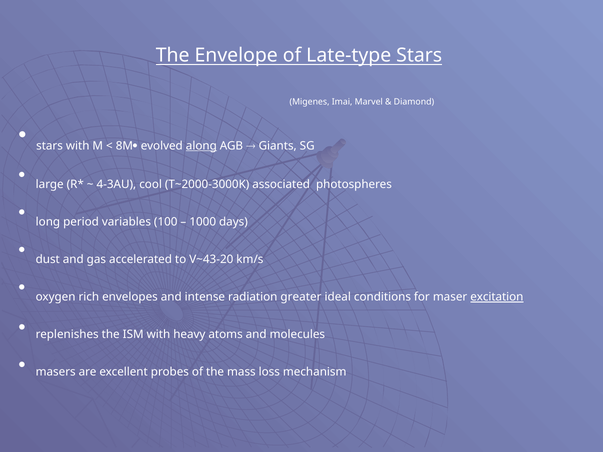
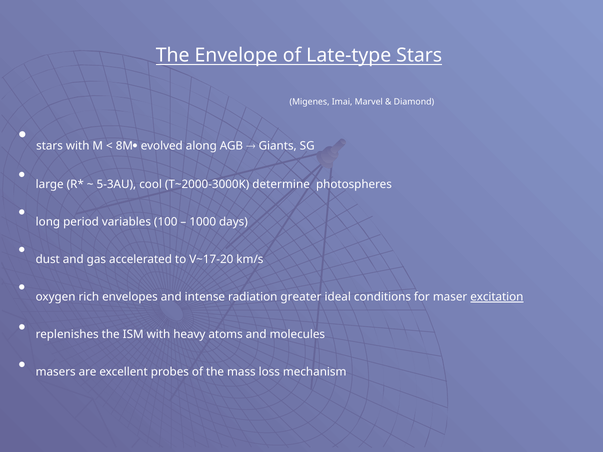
along underline: present -> none
4-3AU: 4-3AU -> 5-3AU
associated: associated -> determine
V~43-20: V~43-20 -> V~17-20
